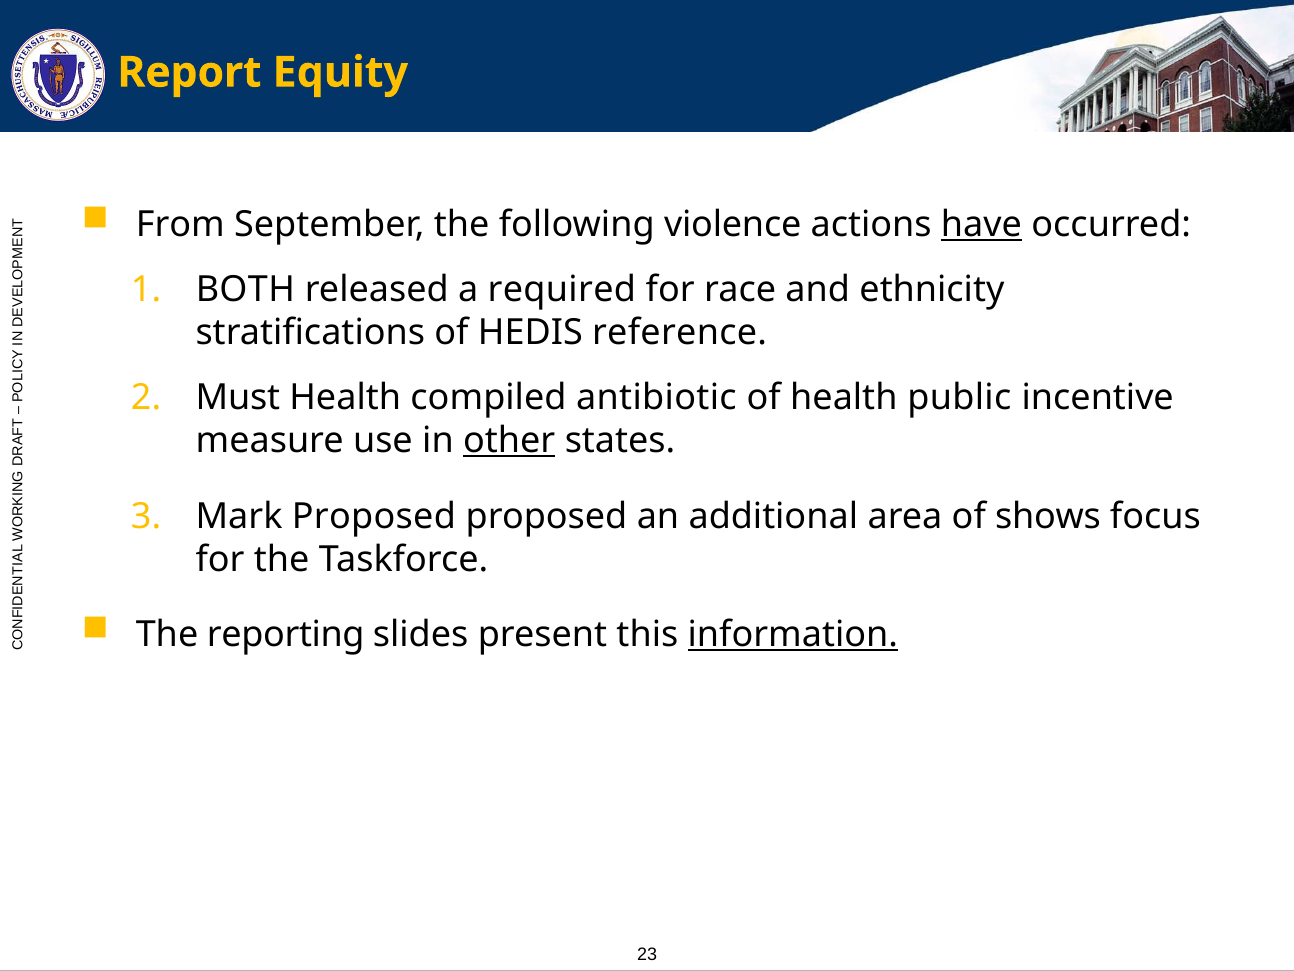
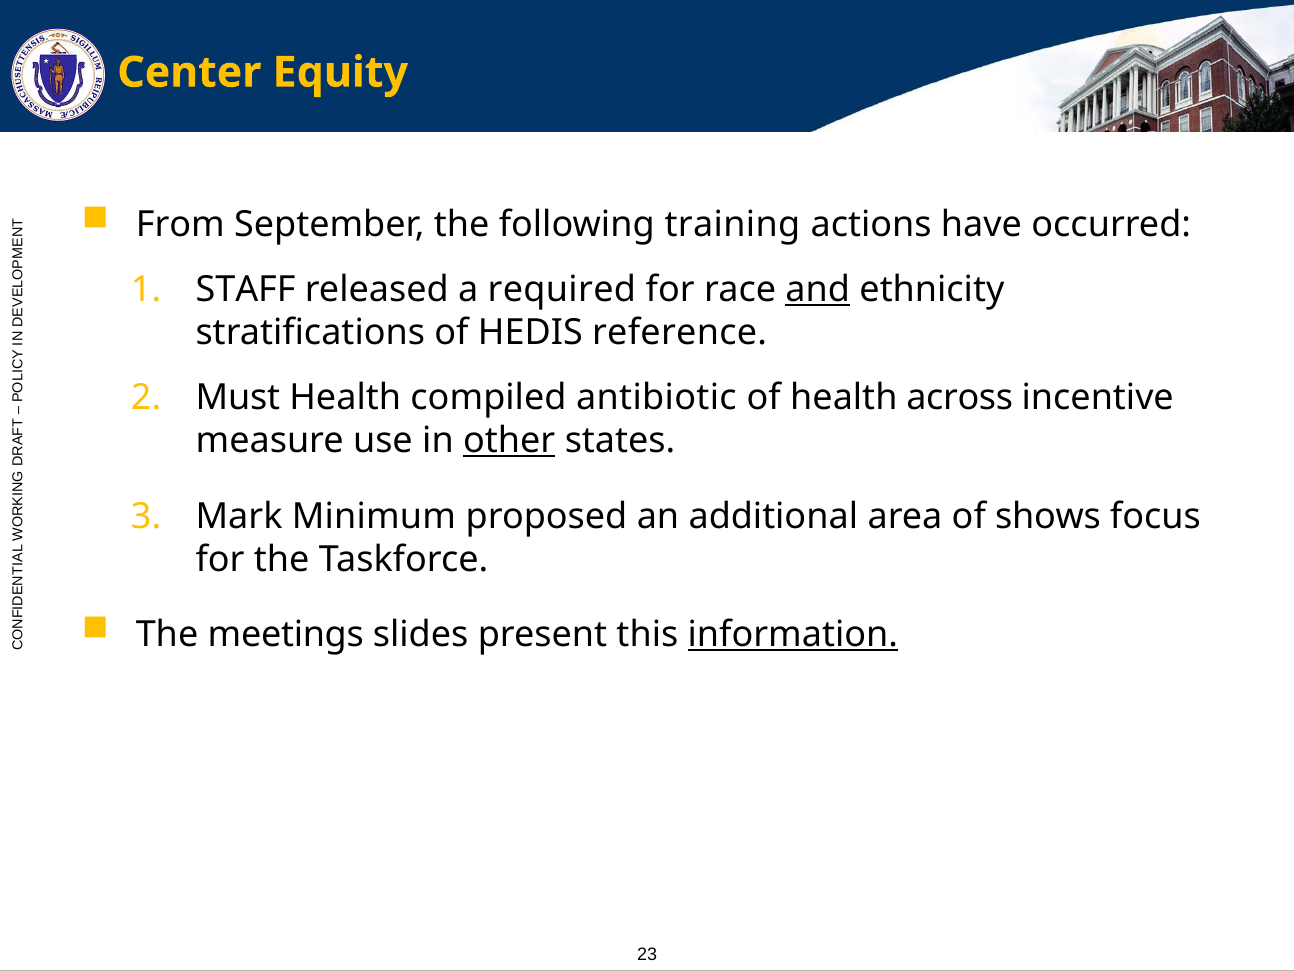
Report: Report -> Center
violence: violence -> training
have underline: present -> none
BOTH: BOTH -> STAFF
and underline: none -> present
public: public -> across
Mark Proposed: Proposed -> Minimum
reporting: reporting -> meetings
